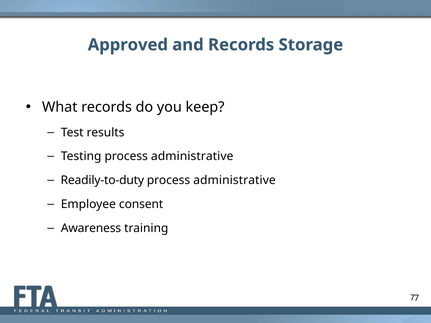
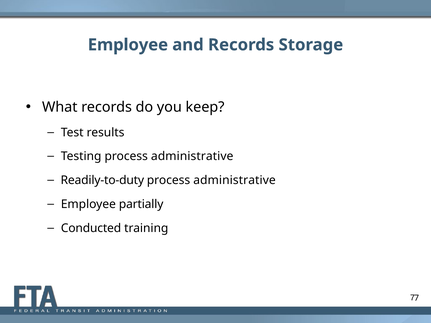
Approved at (128, 45): Approved -> Employee
consent: consent -> partially
Awareness: Awareness -> Conducted
